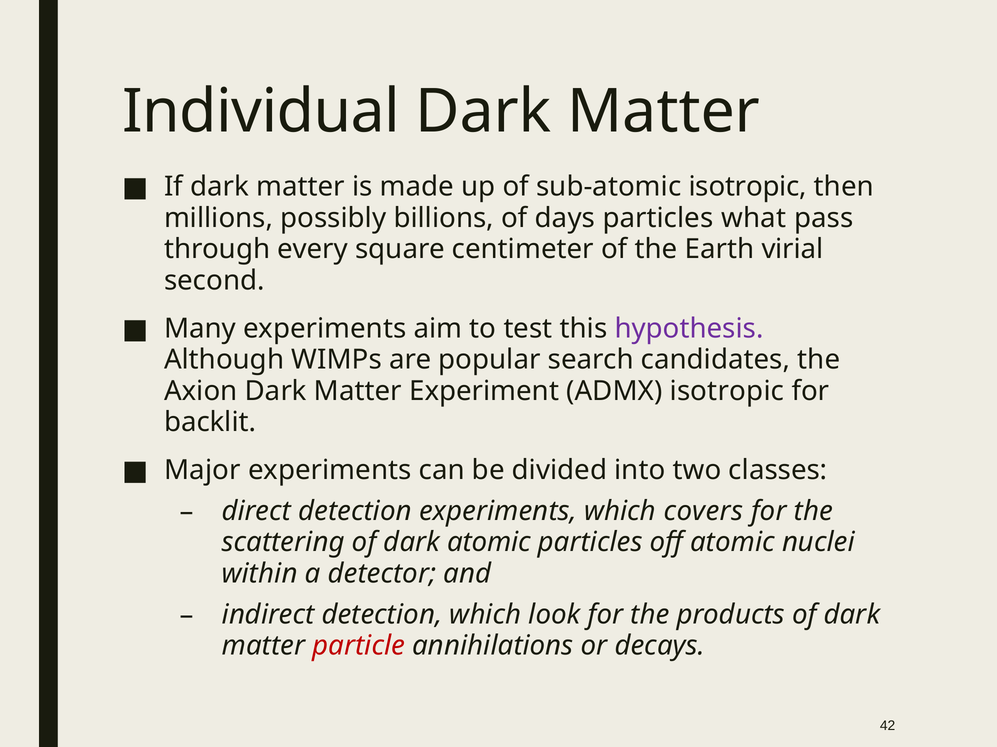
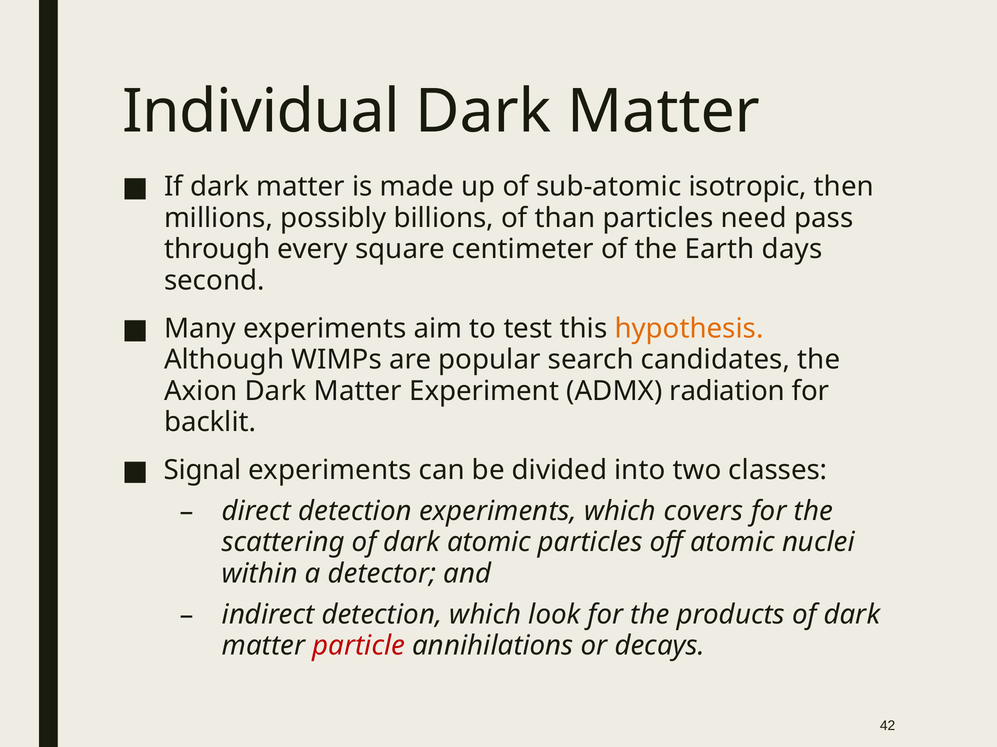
days: days -> than
what: what -> need
virial: virial -> days
hypothesis colour: purple -> orange
ADMX isotropic: isotropic -> radiation
Major: Major -> Signal
